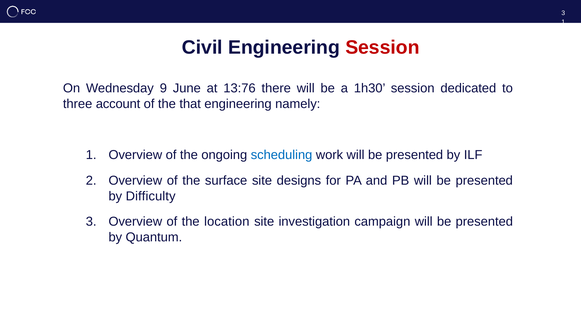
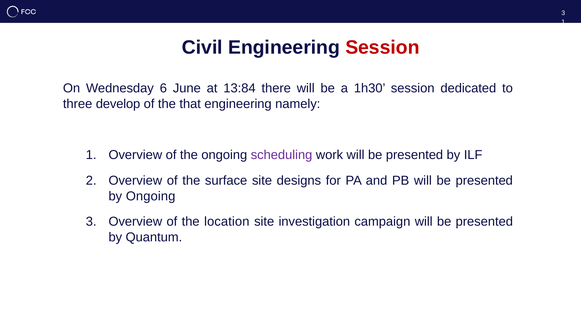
9: 9 -> 6
13:76: 13:76 -> 13:84
account: account -> develop
scheduling colour: blue -> purple
by Difficulty: Difficulty -> Ongoing
